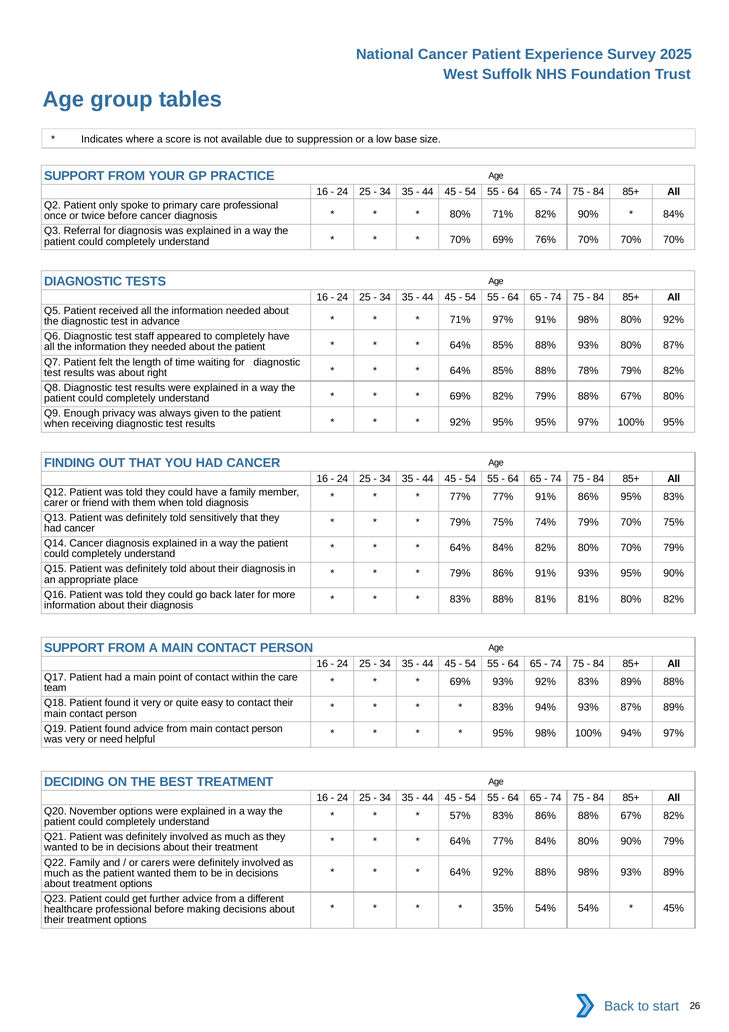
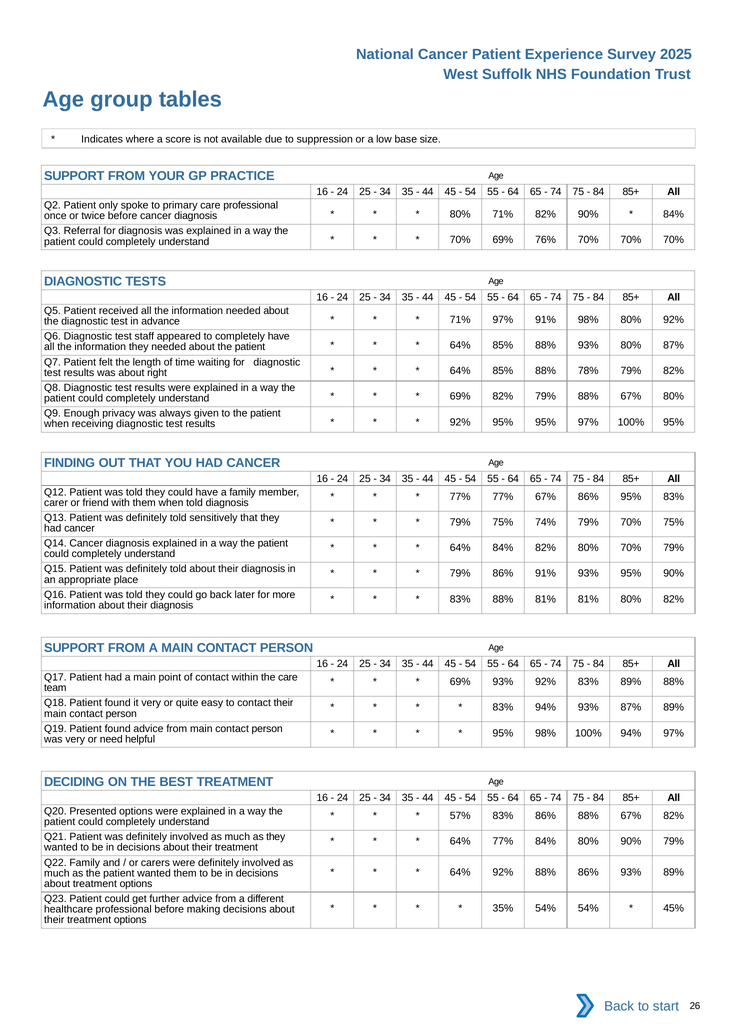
77% 91%: 91% -> 67%
November: November -> Presented
88% 98%: 98% -> 86%
